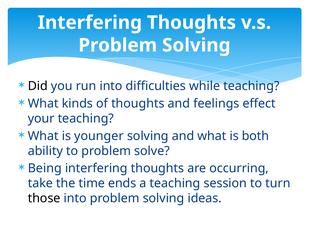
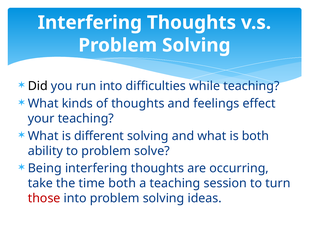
younger: younger -> different
time ends: ends -> both
those colour: black -> red
